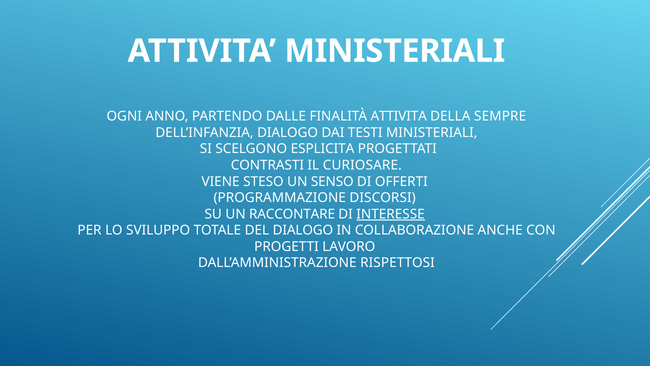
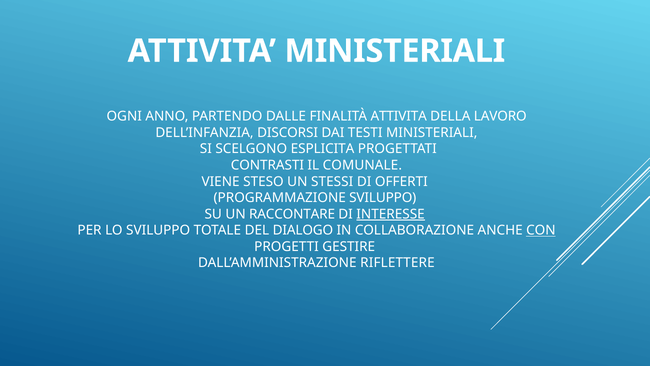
SEMPRE: SEMPRE -> LAVORO
DELL’INFANZIA DIALOGO: DIALOGO -> DISCORSI
CURIOSARE: CURIOSARE -> COMUNALE
SENSO: SENSO -> STESSI
PROGRAMMAZIONE DISCORSI: DISCORSI -> SVILUPPO
CON underline: none -> present
LAVORO: LAVORO -> GESTIRE
RISPETTOSI: RISPETTOSI -> RIFLETTERE
